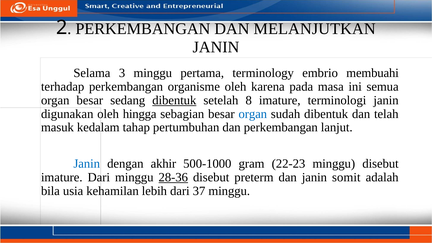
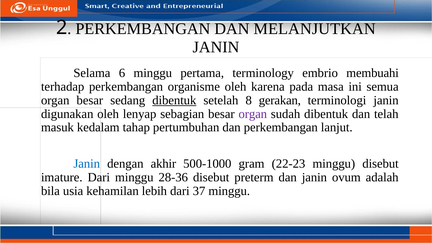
3: 3 -> 6
8 imature: imature -> gerakan
hingga: hingga -> lenyap
organ at (253, 114) colour: blue -> purple
28-36 underline: present -> none
somit: somit -> ovum
